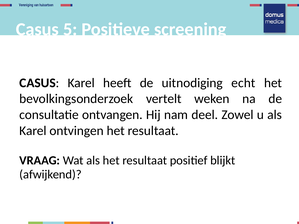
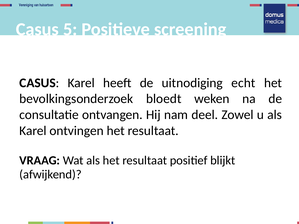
vertelt: vertelt -> bloedt
